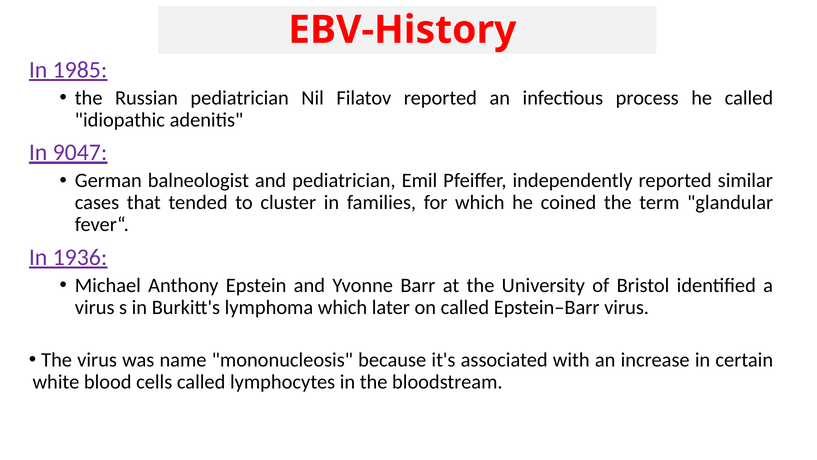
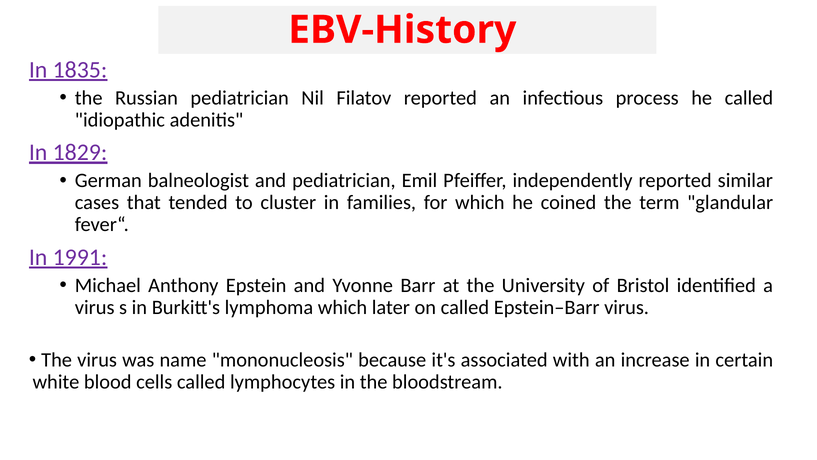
1985: 1985 -> 1835
9047: 9047 -> 1829
1936: 1936 -> 1991
